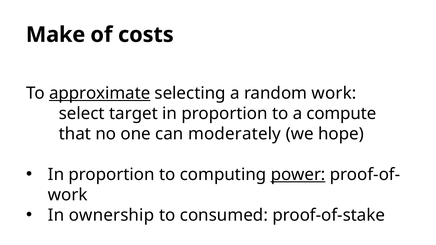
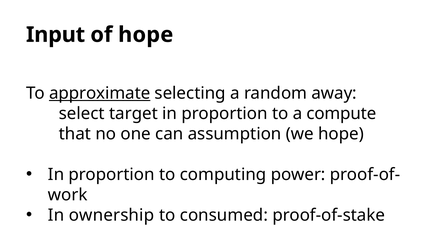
Make: Make -> Input
of costs: costs -> hope
random work: work -> away
moderately: moderately -> assumption
power underline: present -> none
